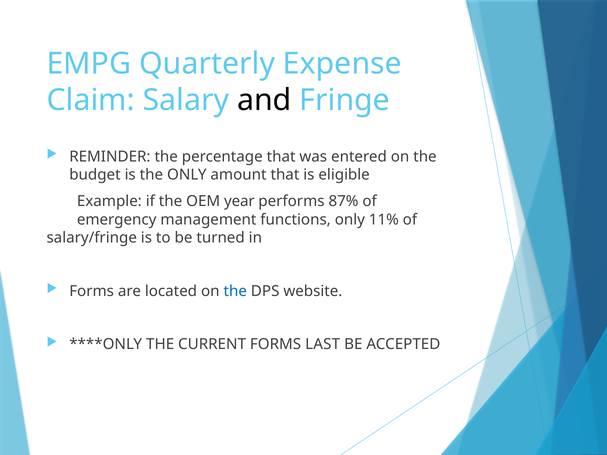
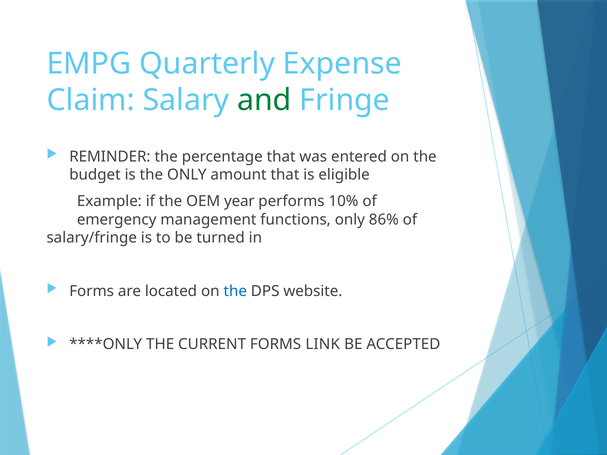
and colour: black -> green
87%: 87% -> 10%
11%: 11% -> 86%
LAST: LAST -> LINK
